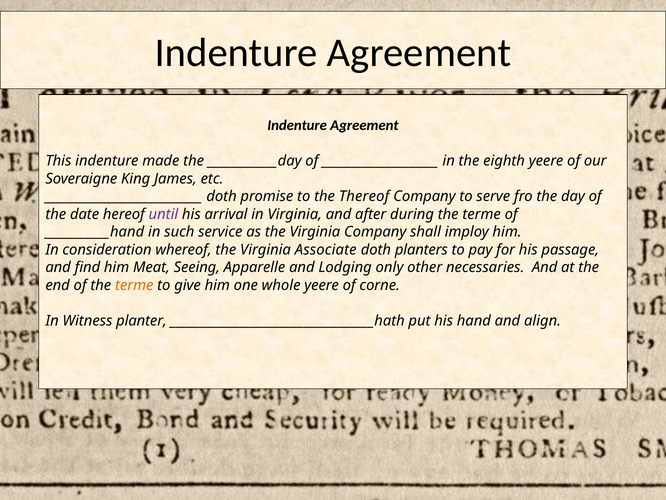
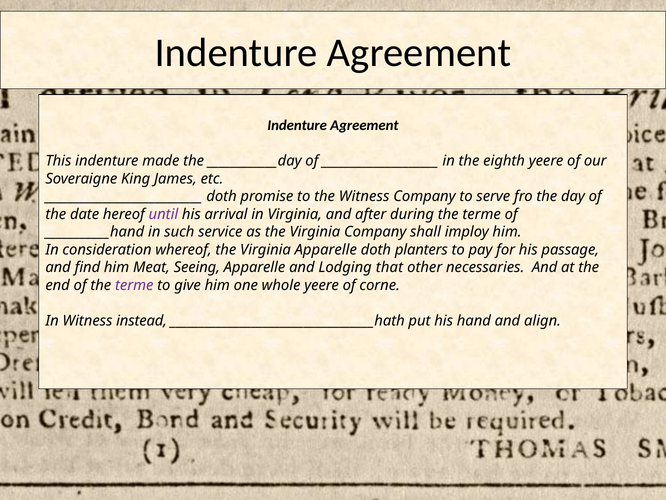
the Thereof: Thereof -> Witness
Virginia Associate: Associate -> Apparelle
only: only -> that
terme at (134, 285) colour: orange -> purple
planter: planter -> instead
